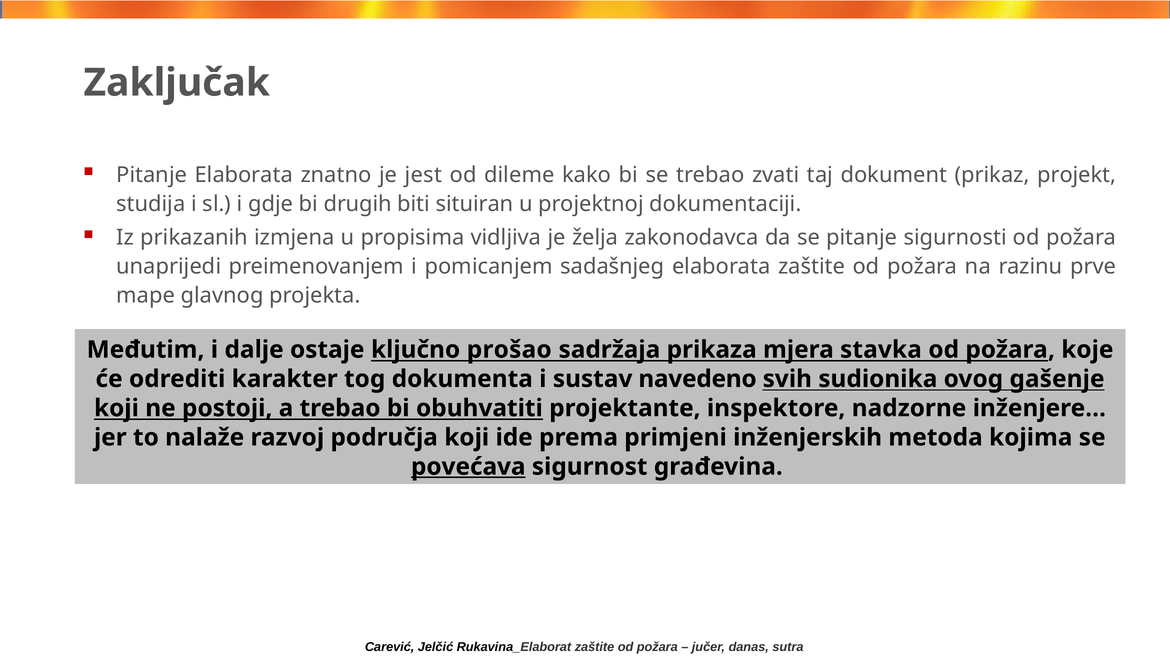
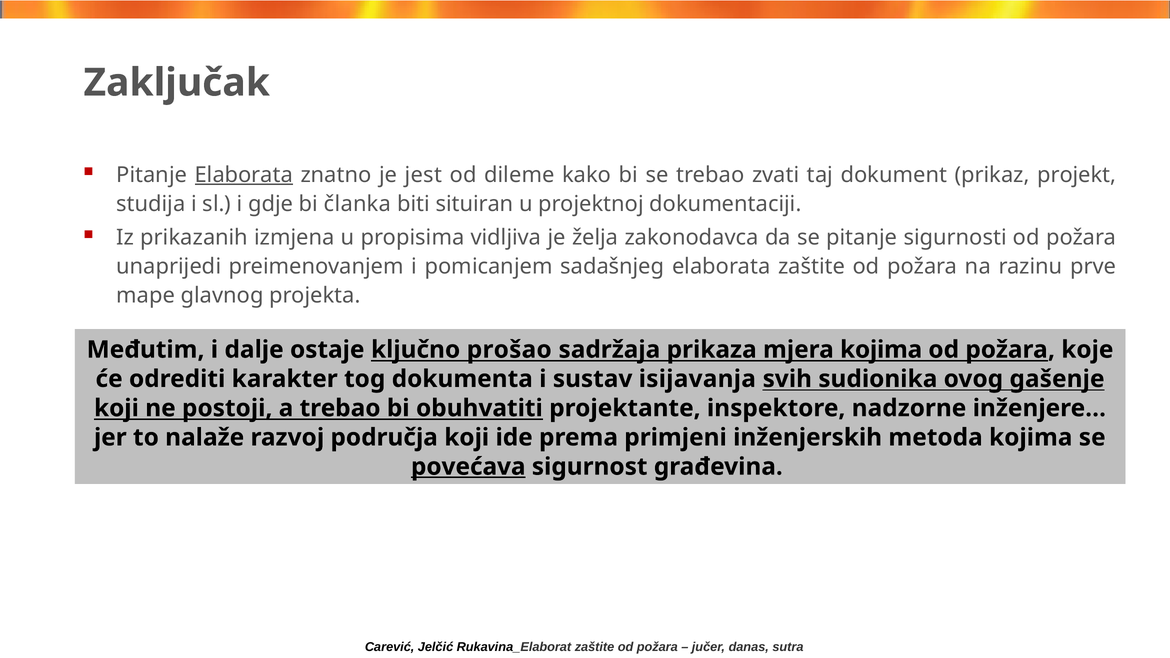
Elaborata at (244, 175) underline: none -> present
drugih: drugih -> članka
mjera stavka: stavka -> kojima
navedeno: navedeno -> isijavanja
